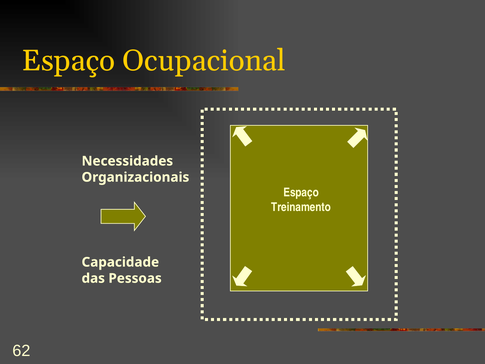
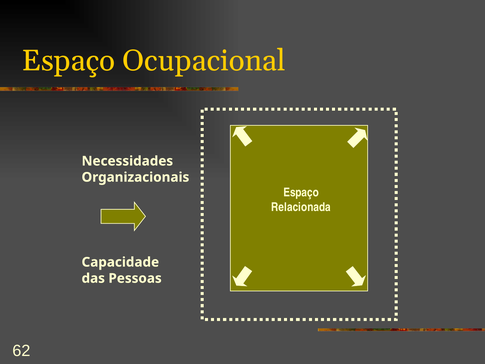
Treinamento: Treinamento -> Relacionada
